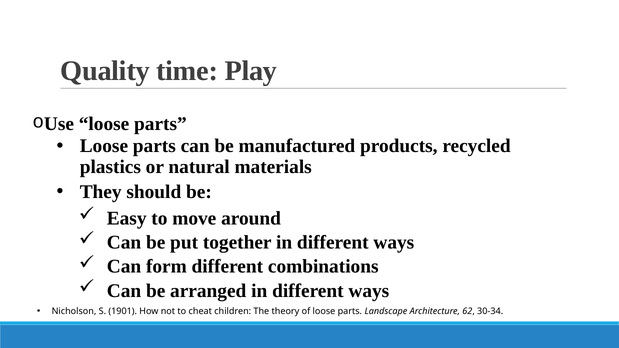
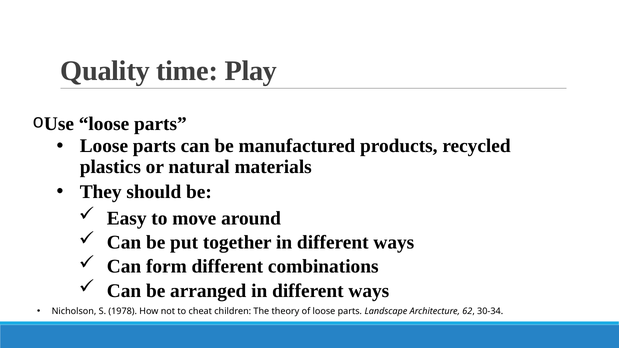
1901: 1901 -> 1978
